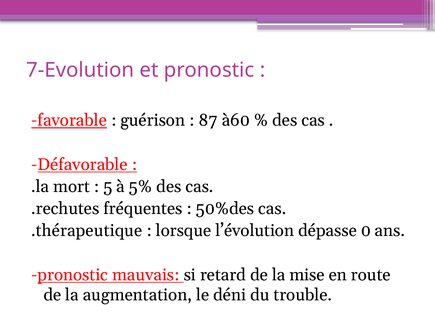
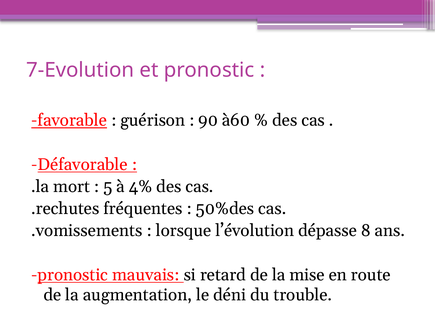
87: 87 -> 90
5%: 5% -> 4%
.thérapeutique: .thérapeutique -> .vomissements
0: 0 -> 8
